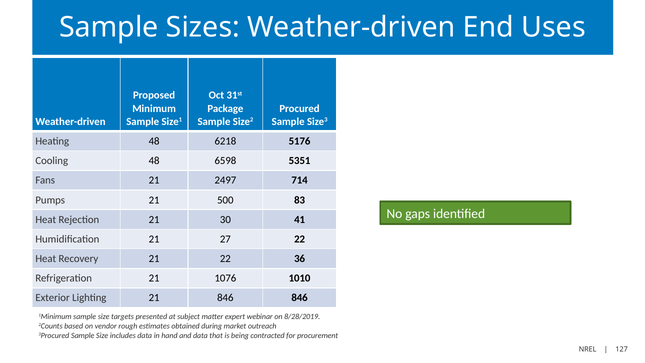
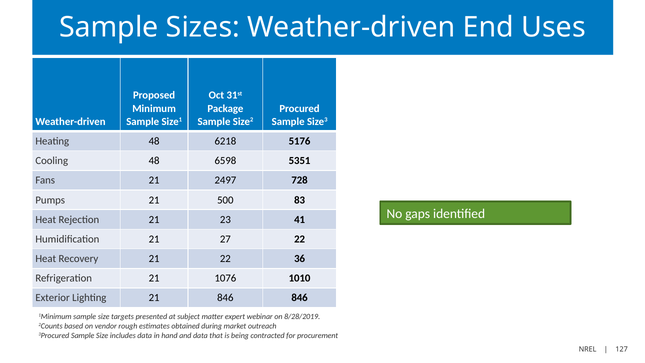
714: 714 -> 728
30: 30 -> 23
